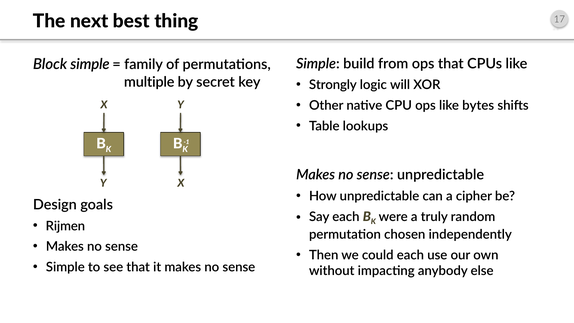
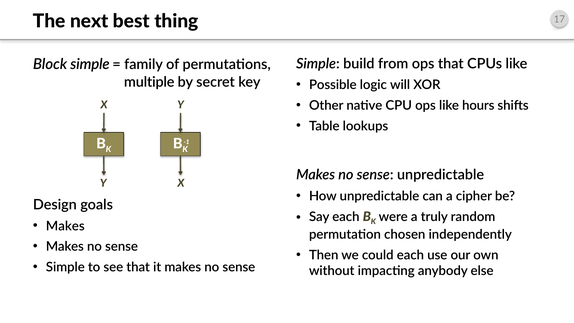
Strongly: Strongly -> Possible
bytes: bytes -> hours
Rijmen at (65, 226): Rijmen -> Makes
